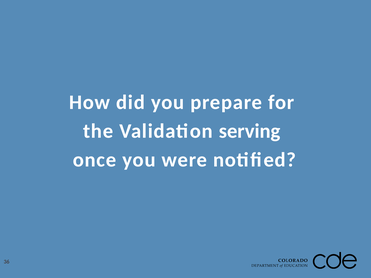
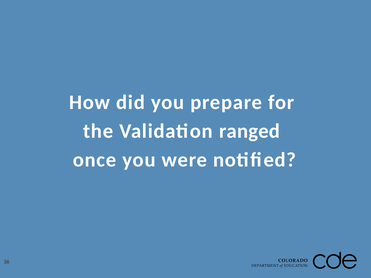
serving: serving -> ranged
